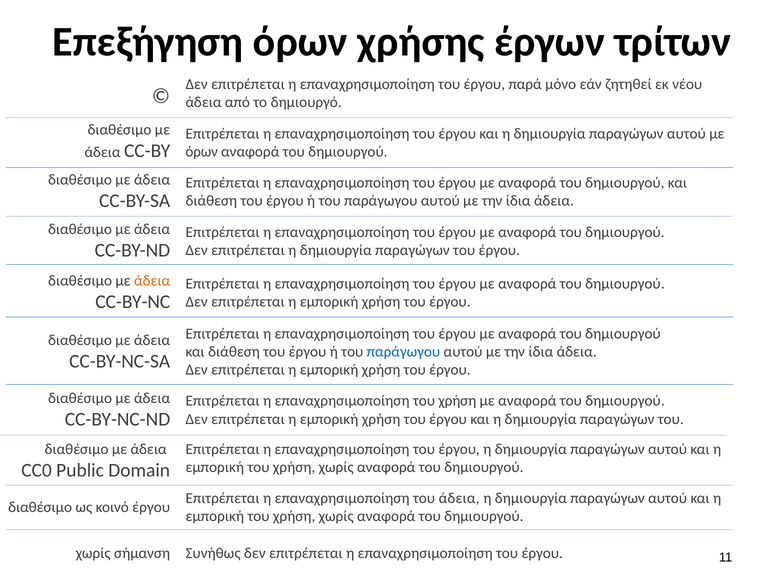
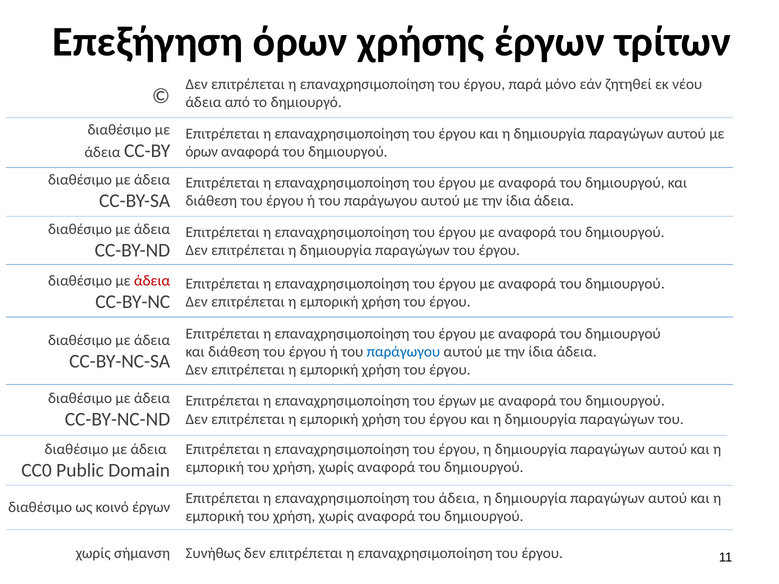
άδεια at (152, 281) colour: orange -> red
επαναχρησιμοποίηση του χρήση: χρήση -> έργων
κοινό έργου: έργου -> έργων
